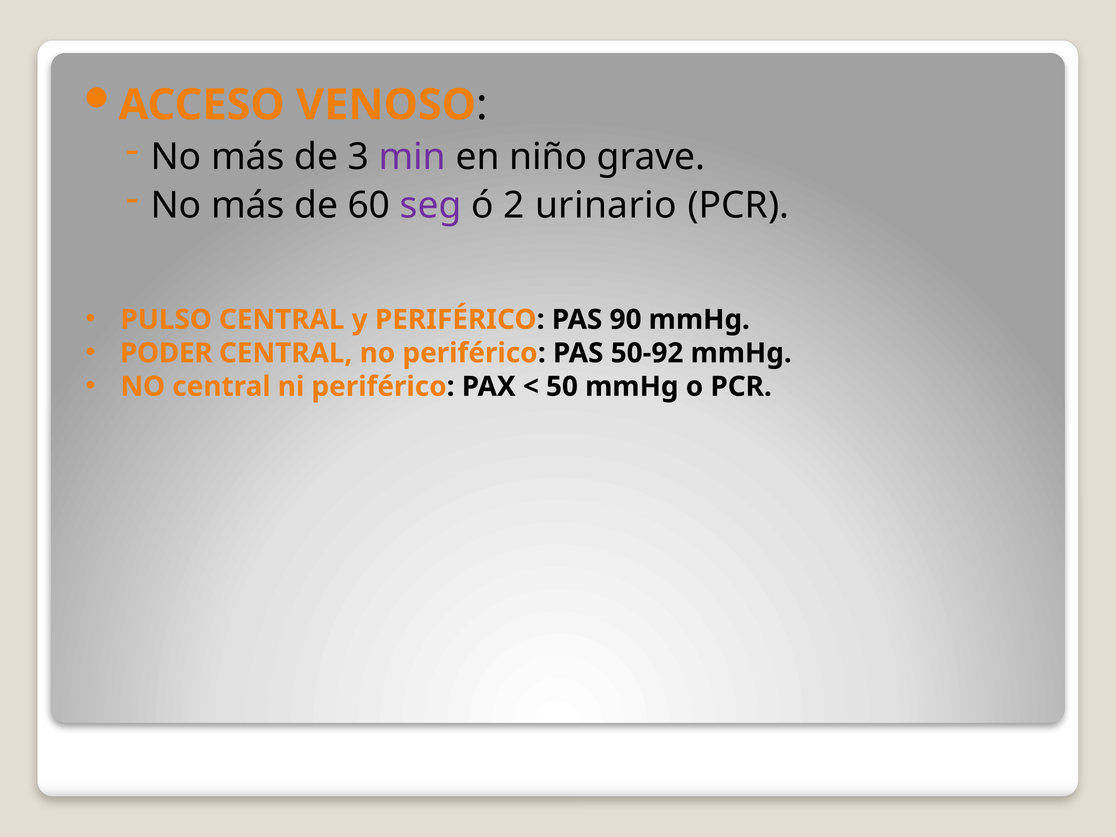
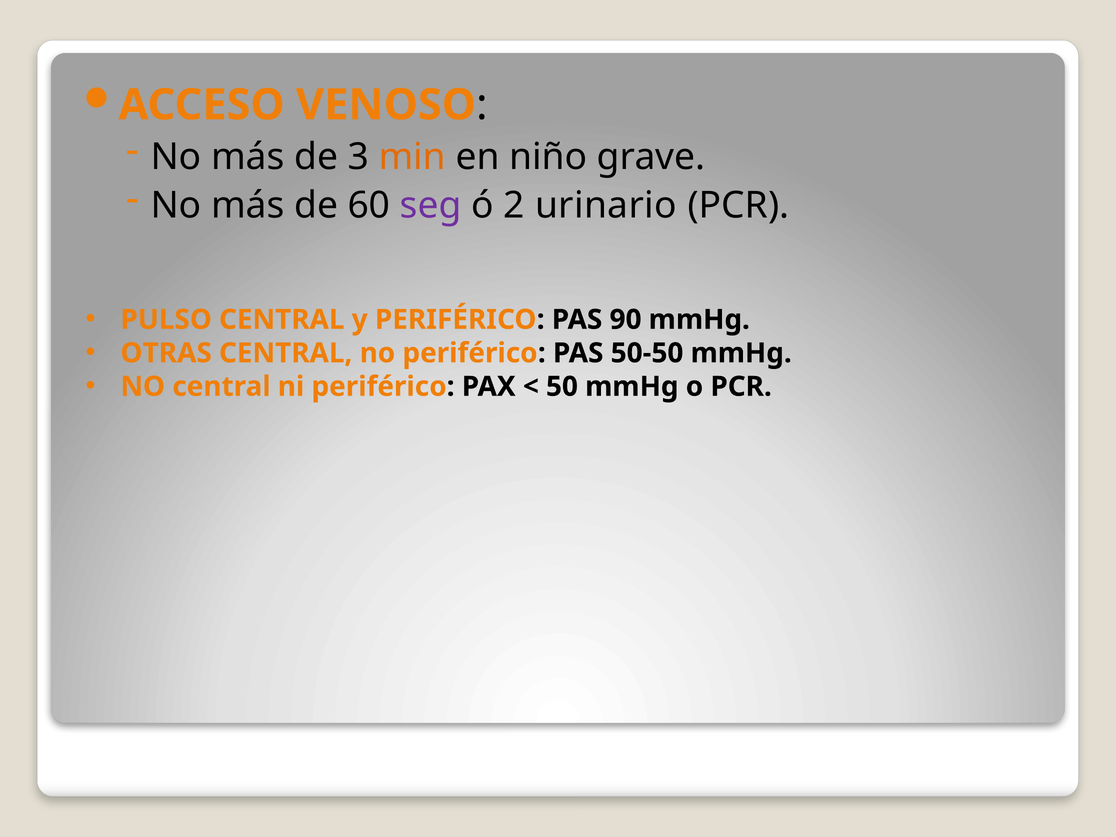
min colour: purple -> orange
PODER: PODER -> OTRAS
50-92: 50-92 -> 50-50
